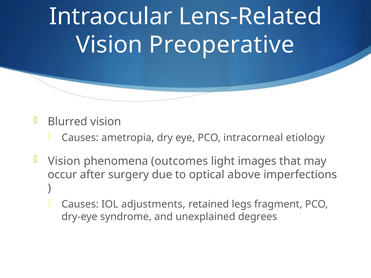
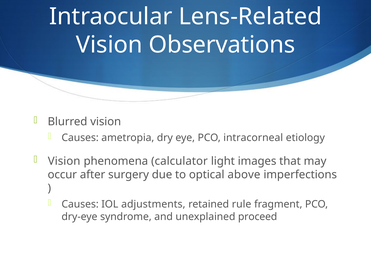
Preoperative: Preoperative -> Observations
outcomes: outcomes -> calculator
legs: legs -> rule
degrees: degrees -> proceed
